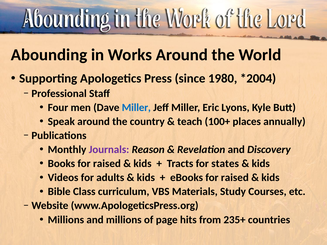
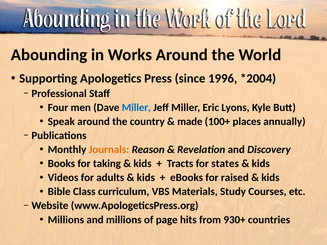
1980: 1980 -> 1996
teach: teach -> made
Journals colour: purple -> orange
Books for raised: raised -> taking
235+: 235+ -> 930+
